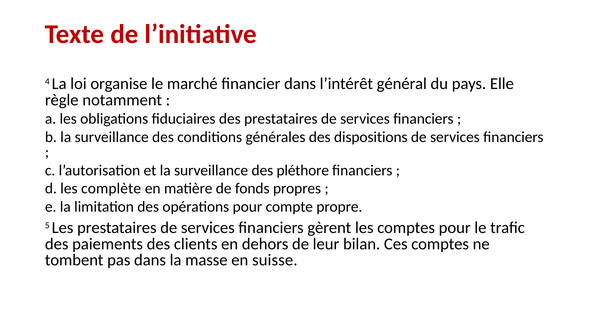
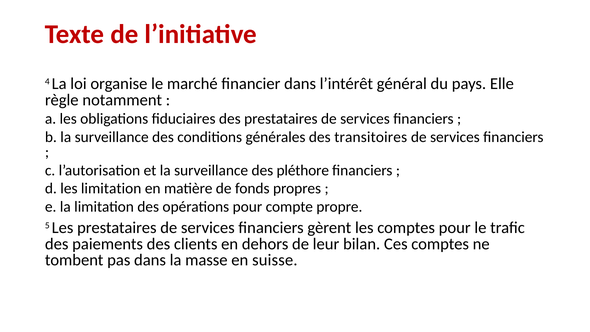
dispositions: dispositions -> transitoires
les complète: complète -> limitation
